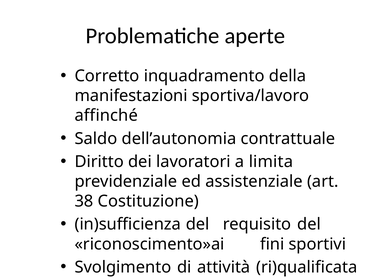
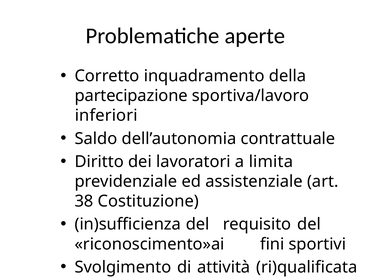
manifestazioni: manifestazioni -> partecipazione
affinché: affinché -> inferiori
